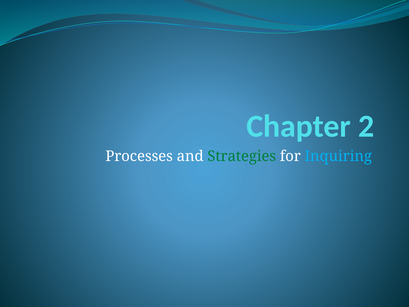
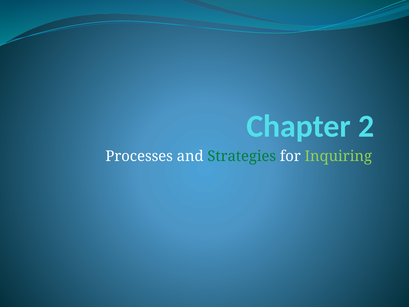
Inquiring colour: light blue -> light green
